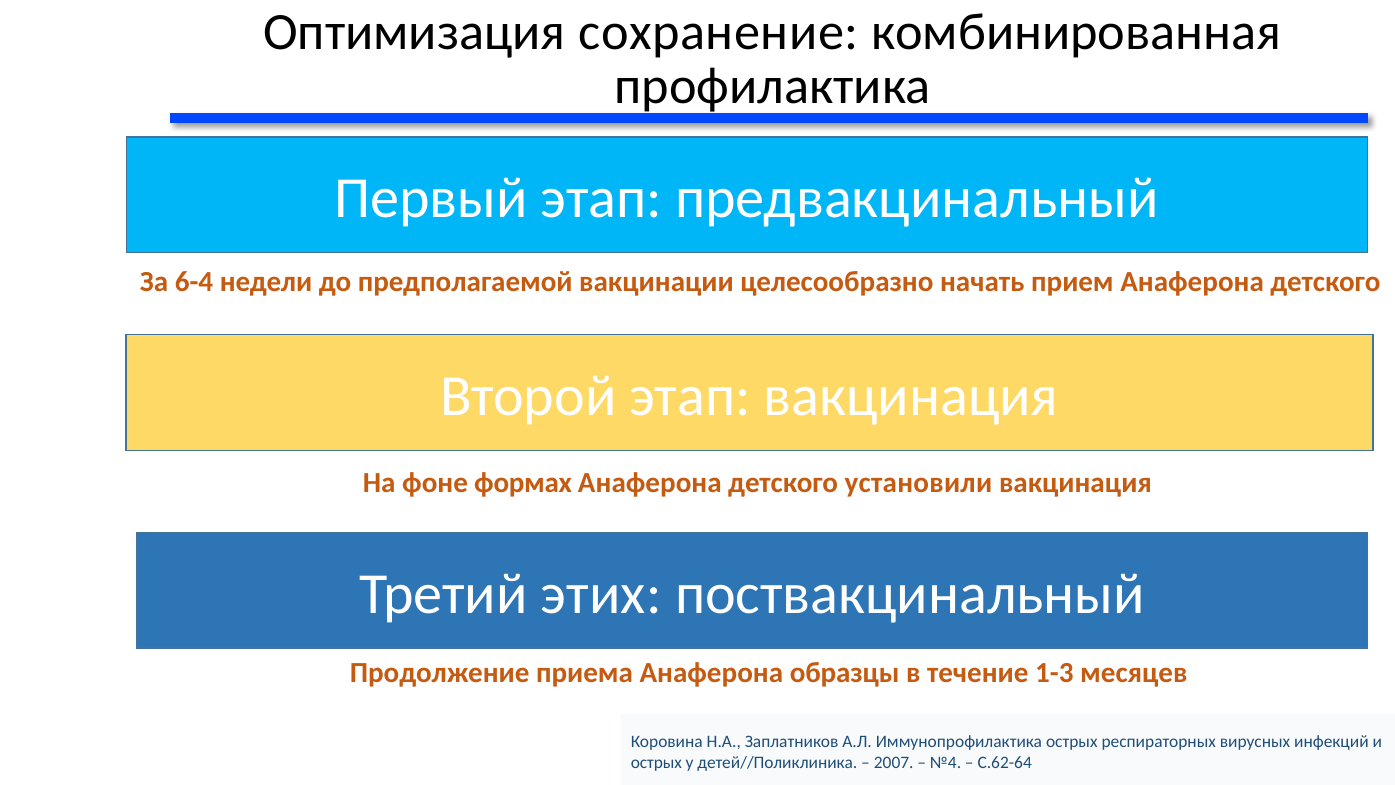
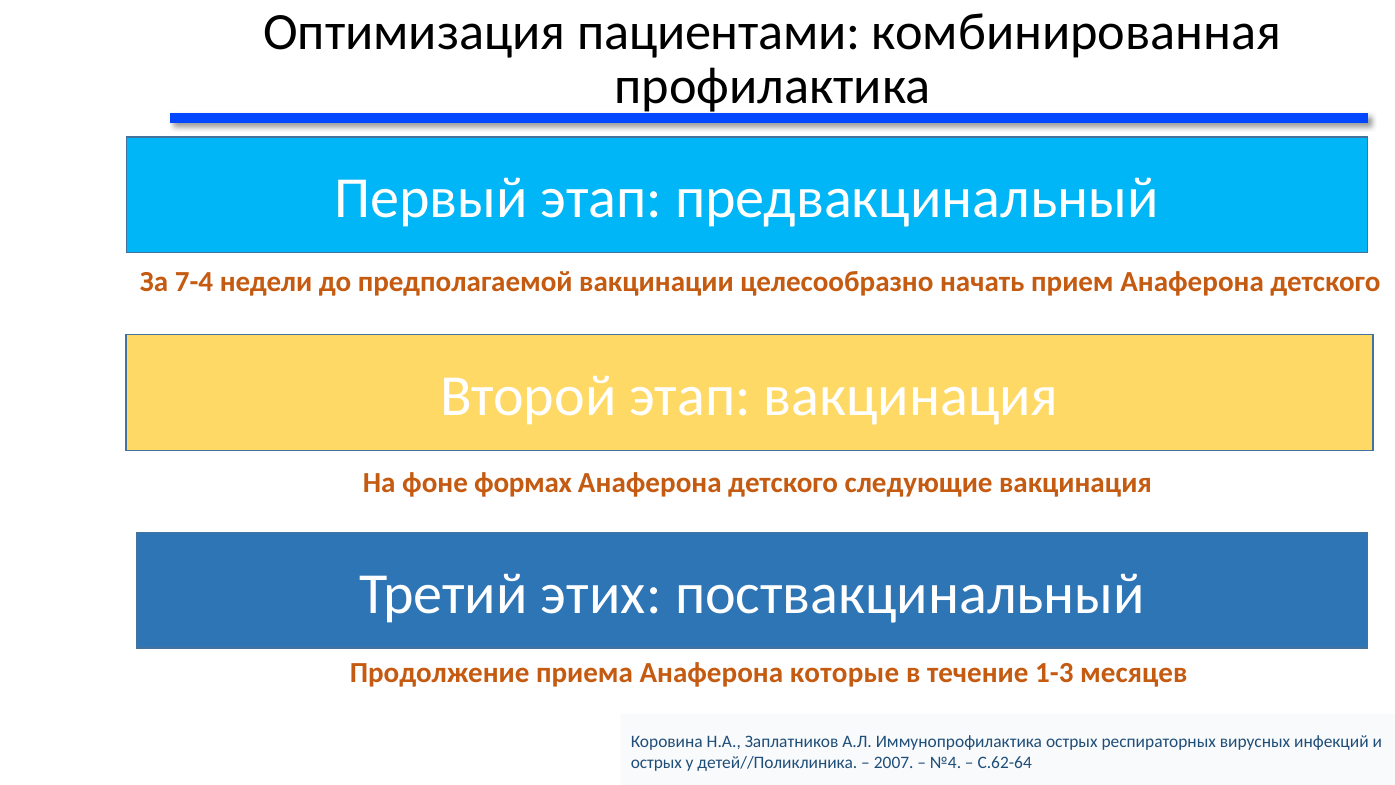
сохранение: сохранение -> пациентами
6-4: 6-4 -> 7-4
установили: установили -> следующие
образцы: образцы -> которые
